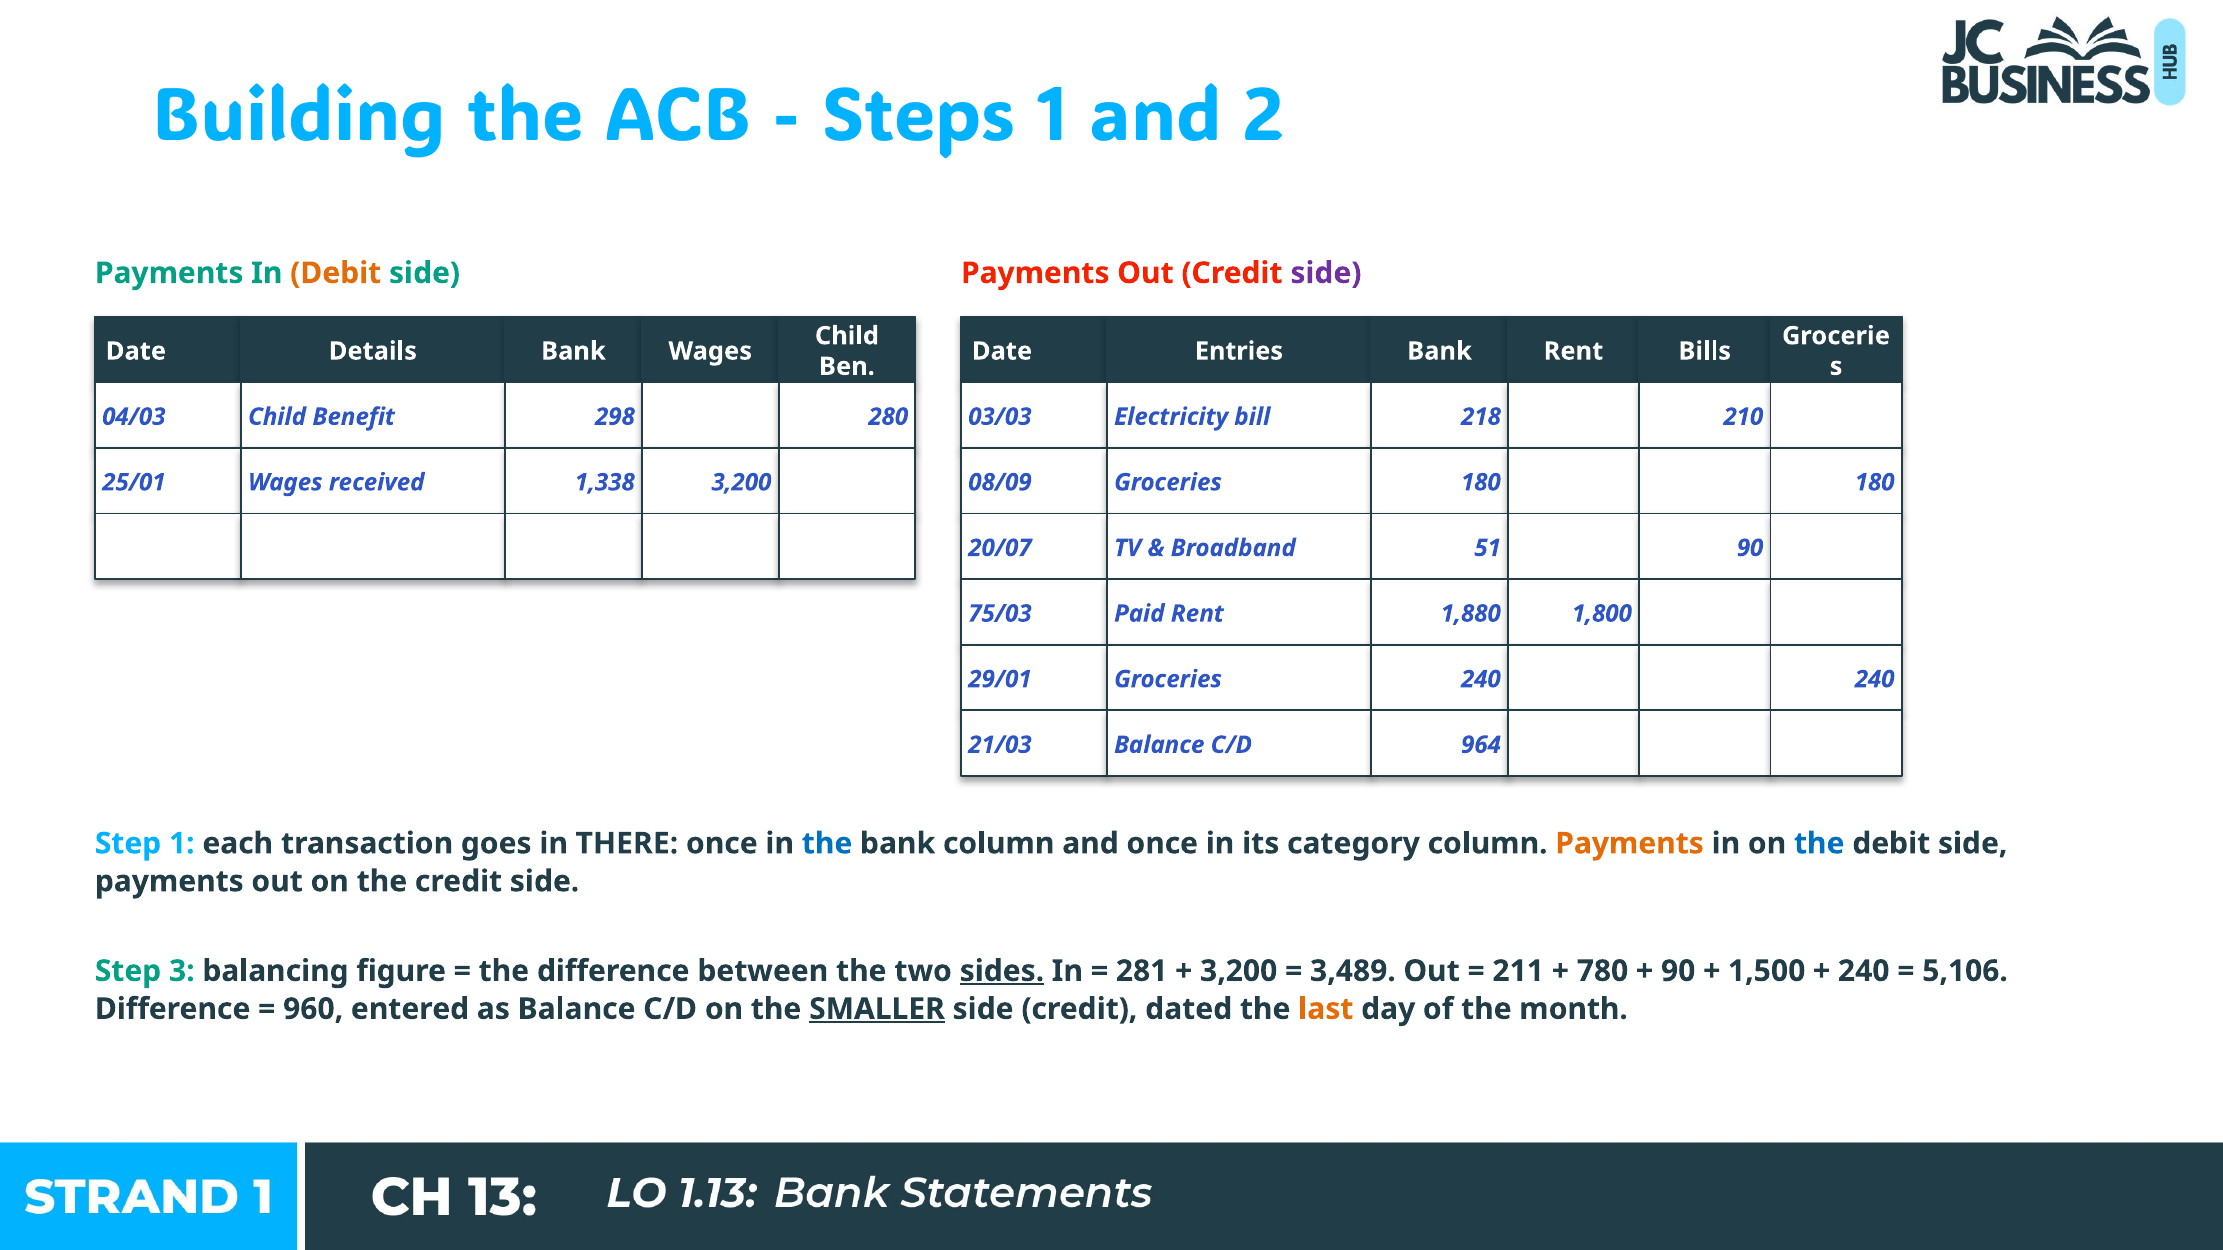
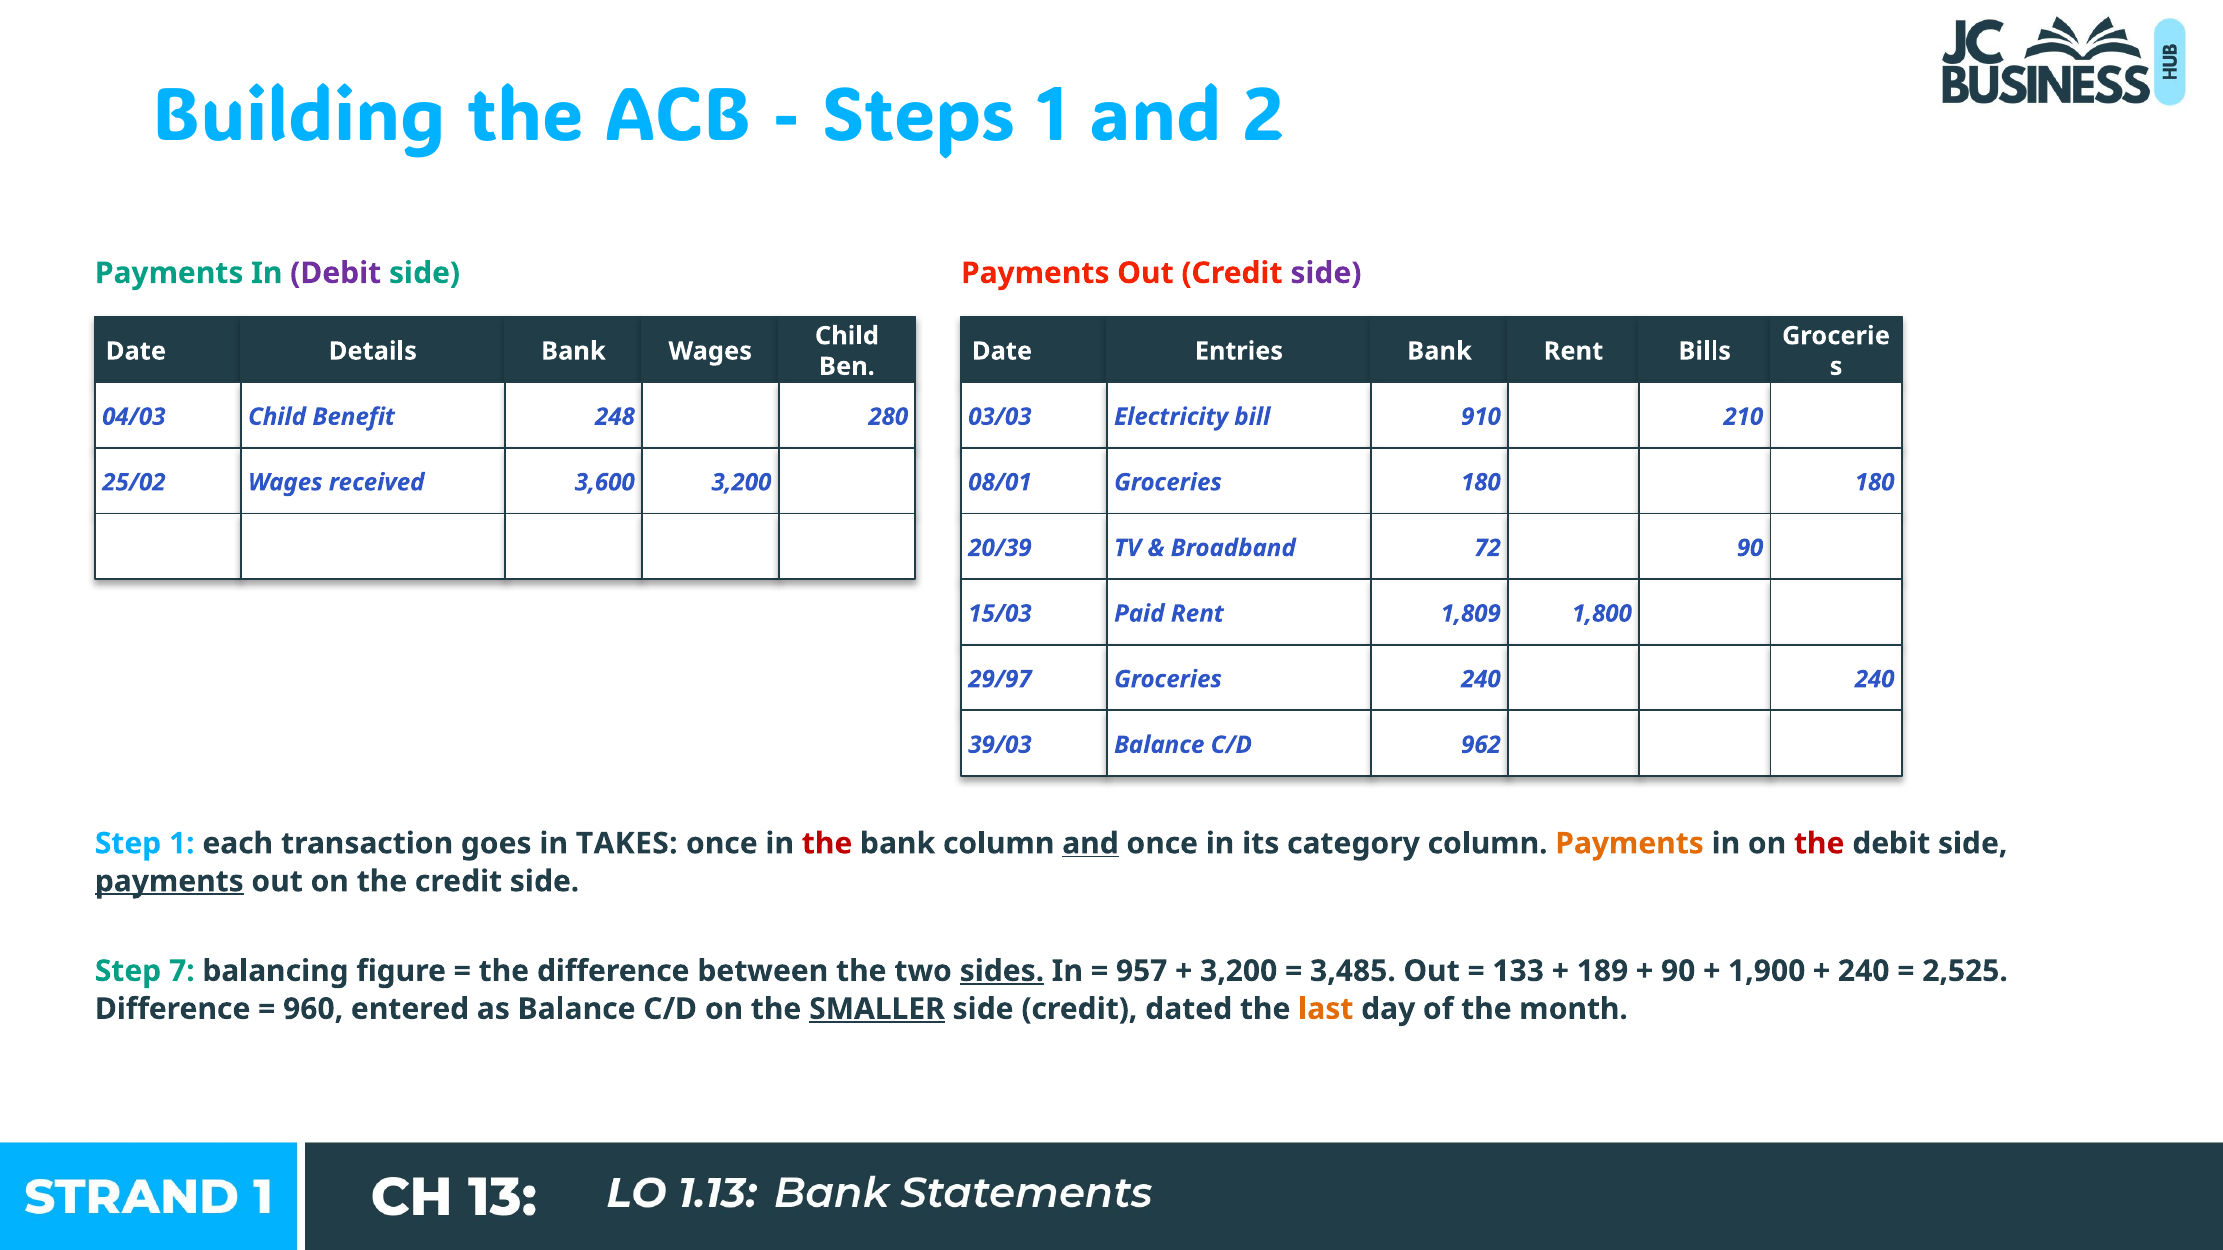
Debit at (336, 273) colour: orange -> purple
298: 298 -> 248
218: 218 -> 910
25/01: 25/01 -> 25/02
1,338: 1,338 -> 3,600
08/09: 08/09 -> 08/01
20/07: 20/07 -> 20/39
51: 51 -> 72
75/03: 75/03 -> 15/03
1,880: 1,880 -> 1,809
29/01: 29/01 -> 29/97
21/03: 21/03 -> 39/03
964: 964 -> 962
THERE: THERE -> TAKES
the at (827, 844) colour: blue -> red
and at (1090, 844) underline: none -> present
the at (1819, 844) colour: blue -> red
payments at (169, 882) underline: none -> present
3: 3 -> 7
281: 281 -> 957
3,489: 3,489 -> 3,485
211: 211 -> 133
780: 780 -> 189
1,500: 1,500 -> 1,900
5,106: 5,106 -> 2,525
